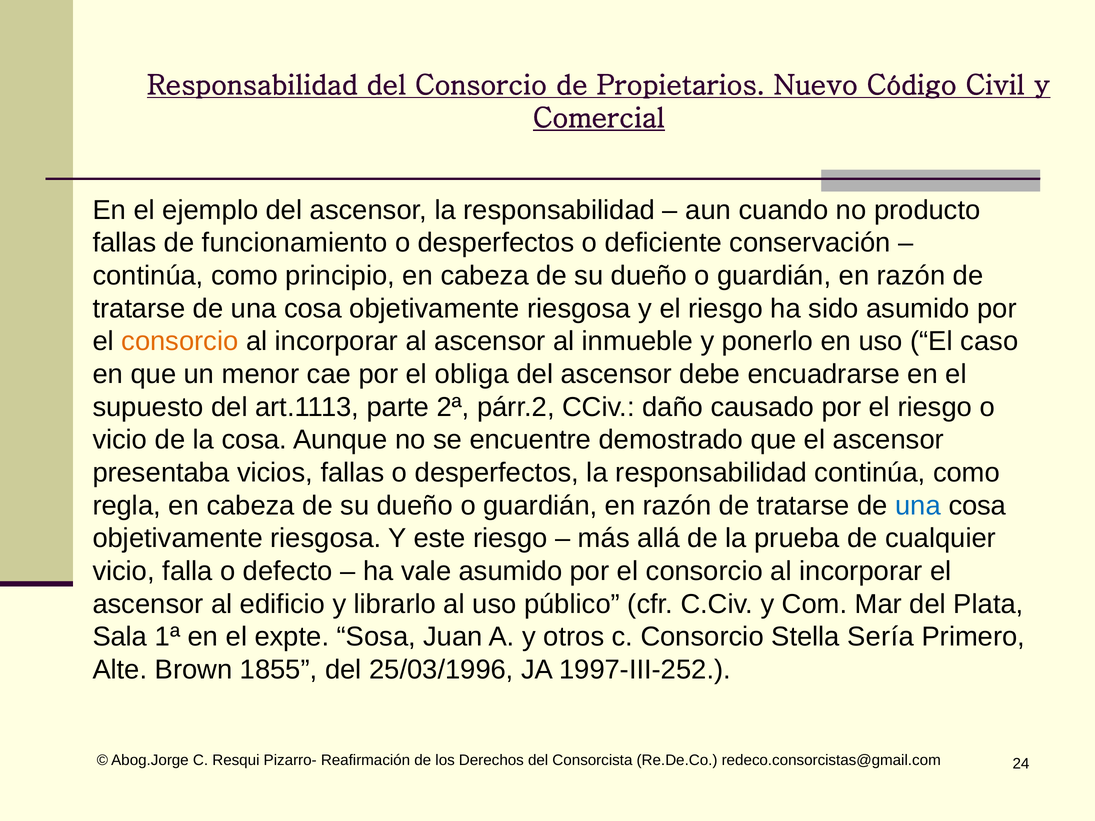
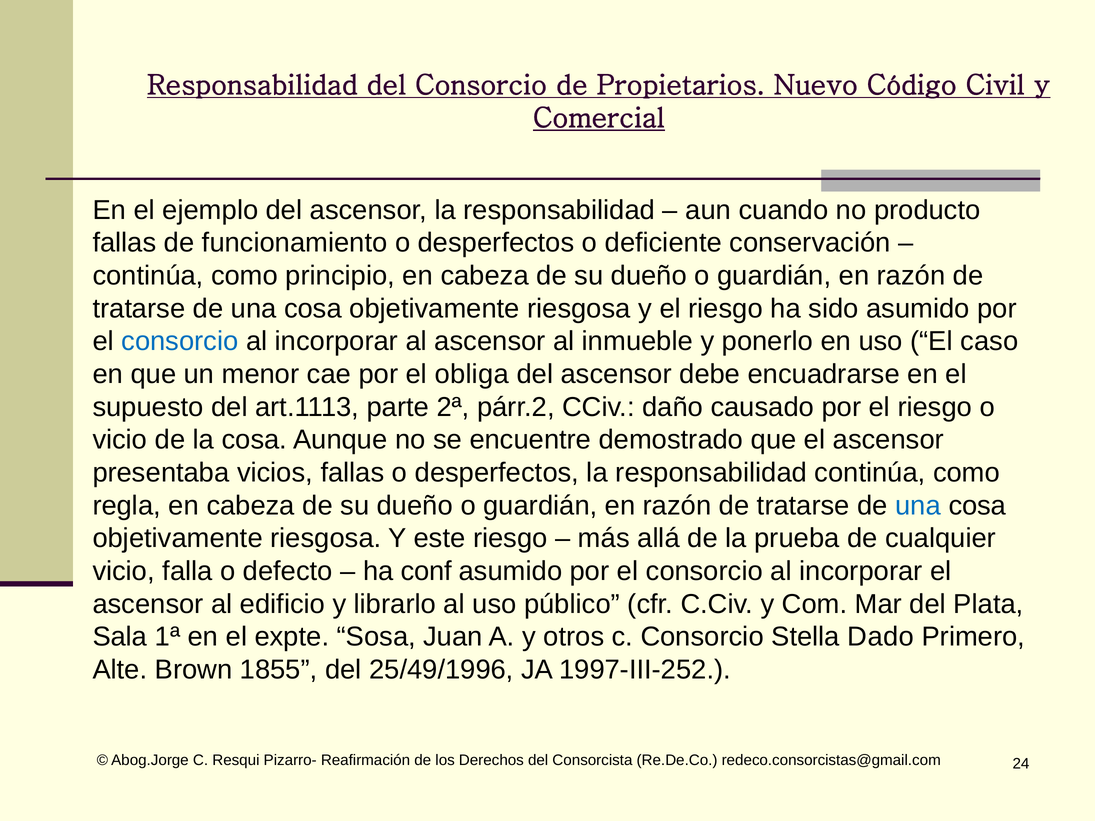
consorcio at (180, 341) colour: orange -> blue
vale: vale -> conf
Sería: Sería -> Dado
25/03/1996: 25/03/1996 -> 25/49/1996
